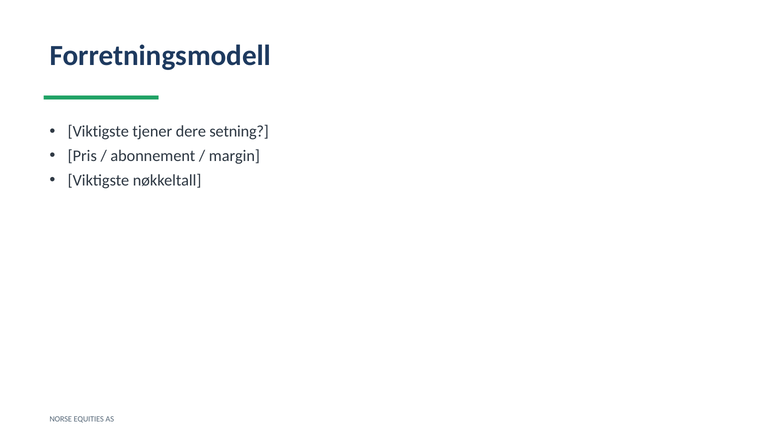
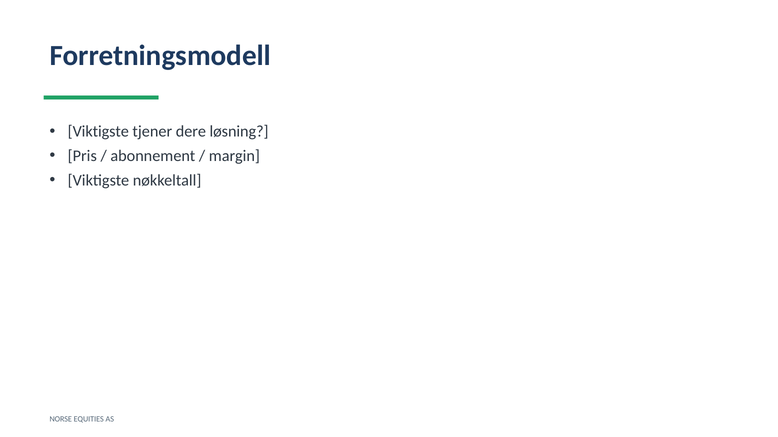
setning: setning -> løsning
